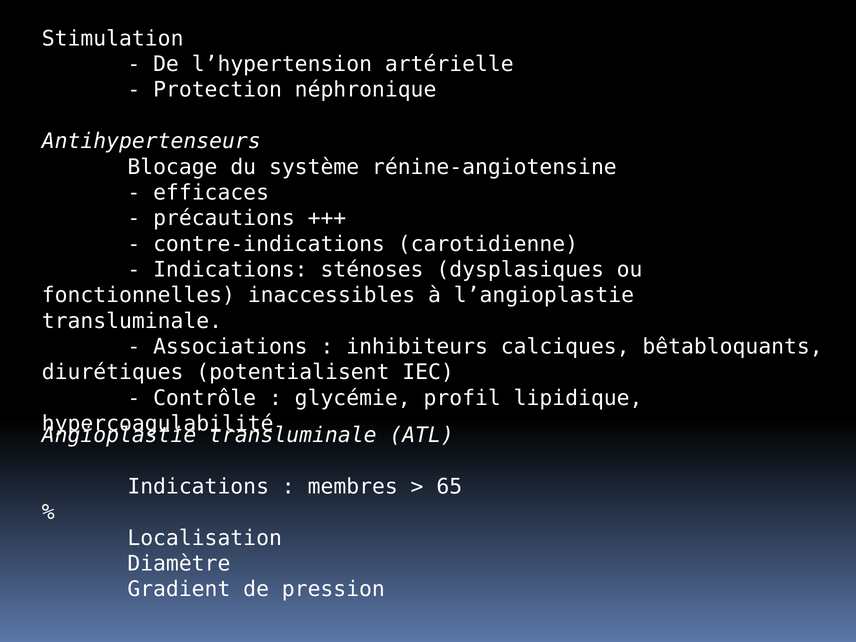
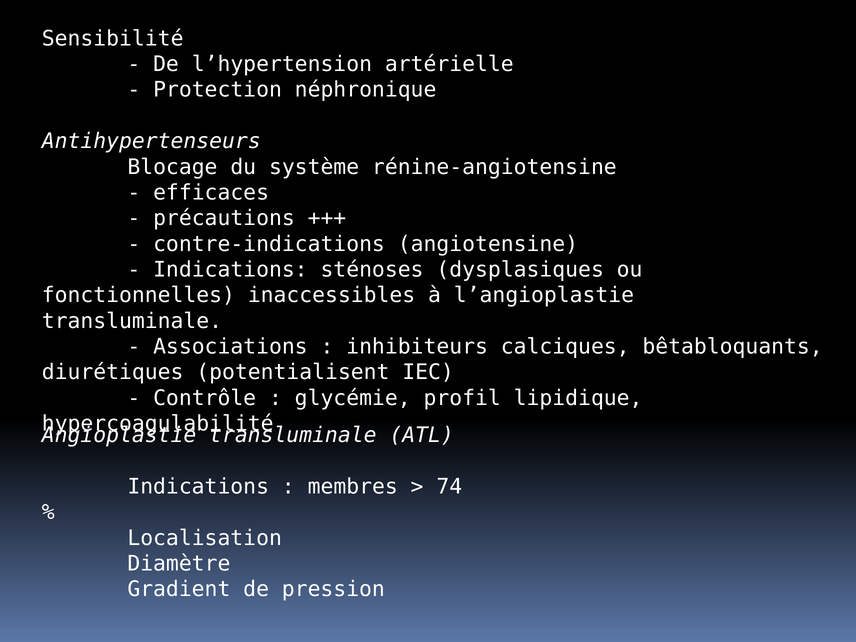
Stimulation: Stimulation -> Sensibilité
carotidienne: carotidienne -> angiotensine
65: 65 -> 74
